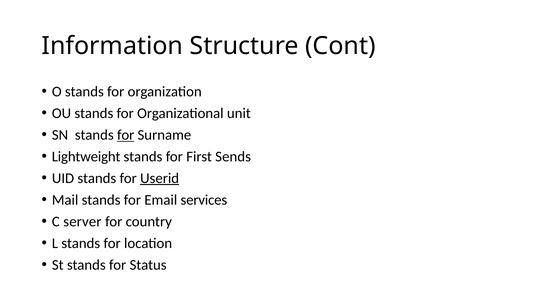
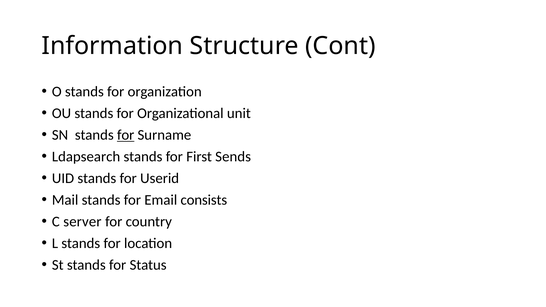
Lightweight: Lightweight -> Ldapsearch
Userid underline: present -> none
services: services -> consists
